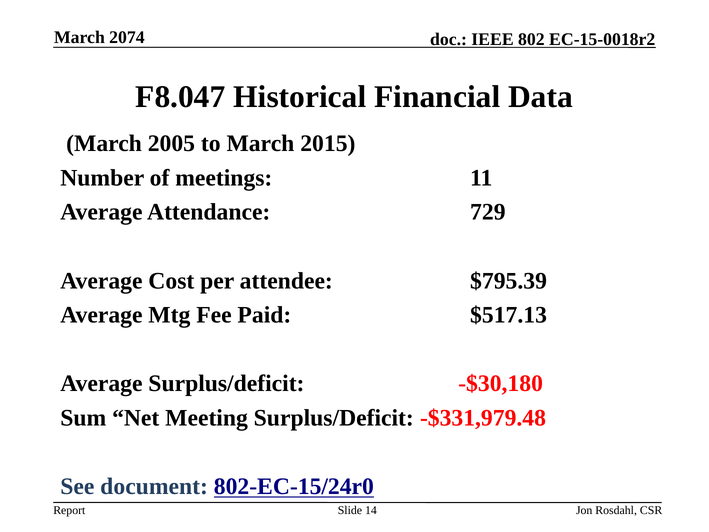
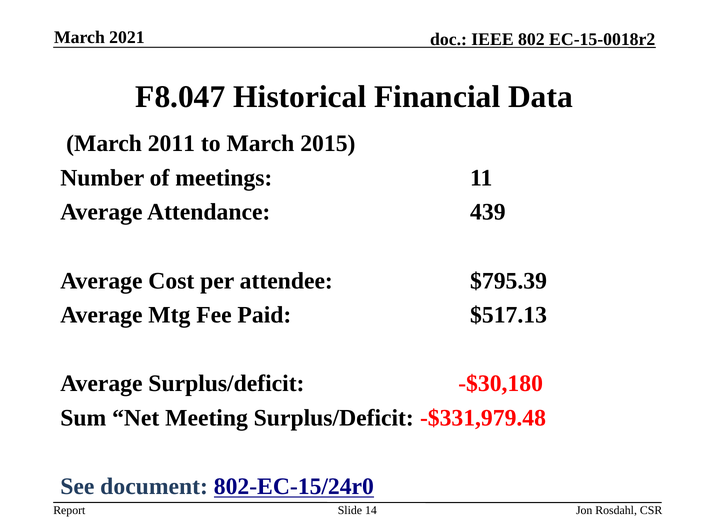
2074: 2074 -> 2021
2005: 2005 -> 2011
729: 729 -> 439
